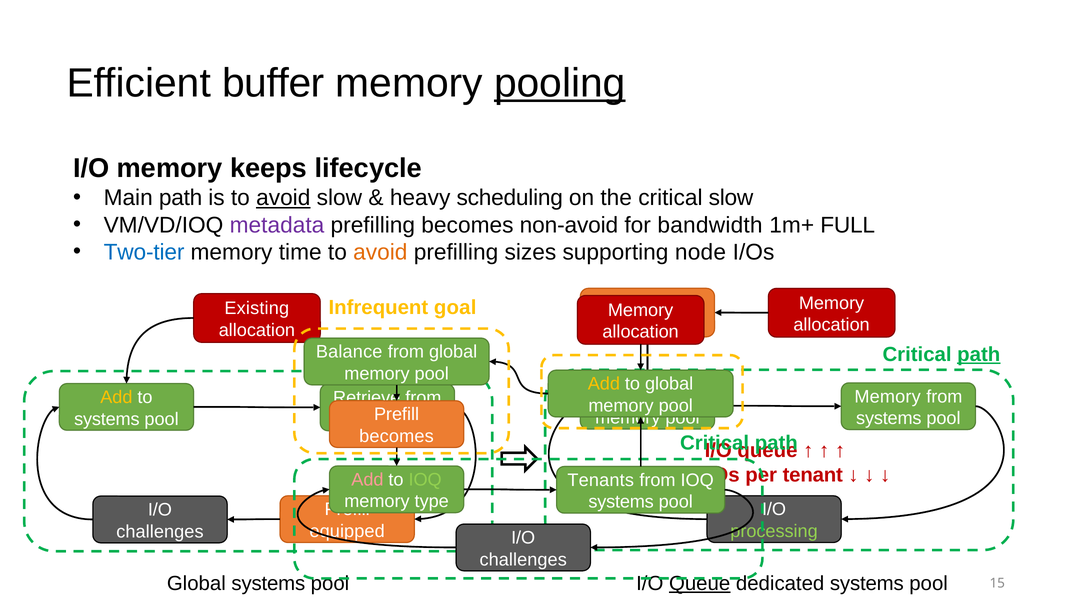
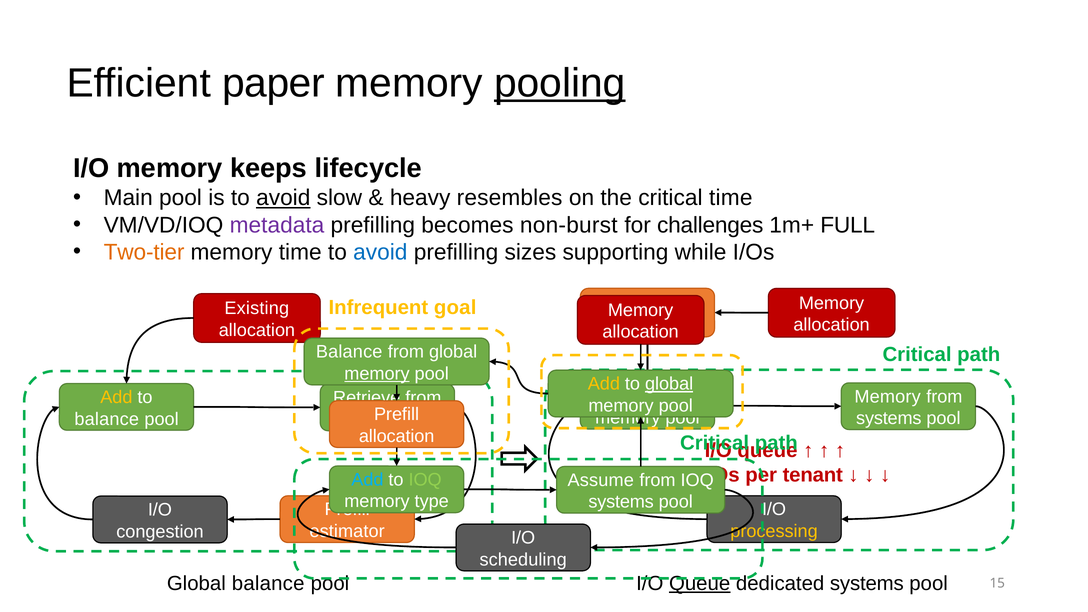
buffer: buffer -> paper
Main path: path -> pool
scheduling: scheduling -> resembles
critical slow: slow -> time
non-avoid: non-avoid -> non-burst
bandwidth: bandwidth -> challenges
Two-tier colour: blue -> orange
avoid at (380, 252) colour: orange -> blue
node: node -> while
path at (979, 355) underline: present -> none
memory at (377, 374) underline: none -> present
global at (669, 384) underline: none -> present
systems at (107, 419): systems -> balance
becomes at (396, 436): becomes -> allocation
Add at (367, 480) colour: pink -> light blue
Tenants: Tenants -> Assume
equipped: equipped -> estimator
processing colour: light green -> yellow
challenges at (160, 532): challenges -> congestion
challenges at (523, 560): challenges -> scheduling
Global systems: systems -> balance
